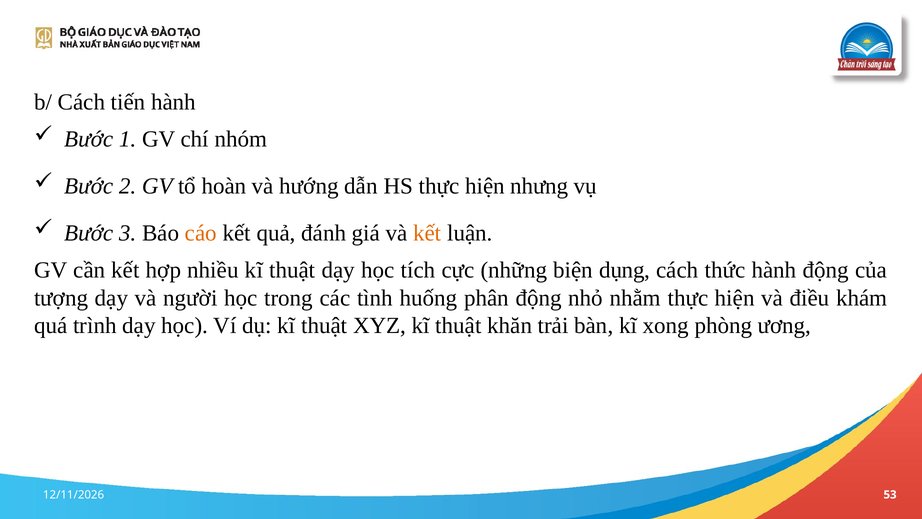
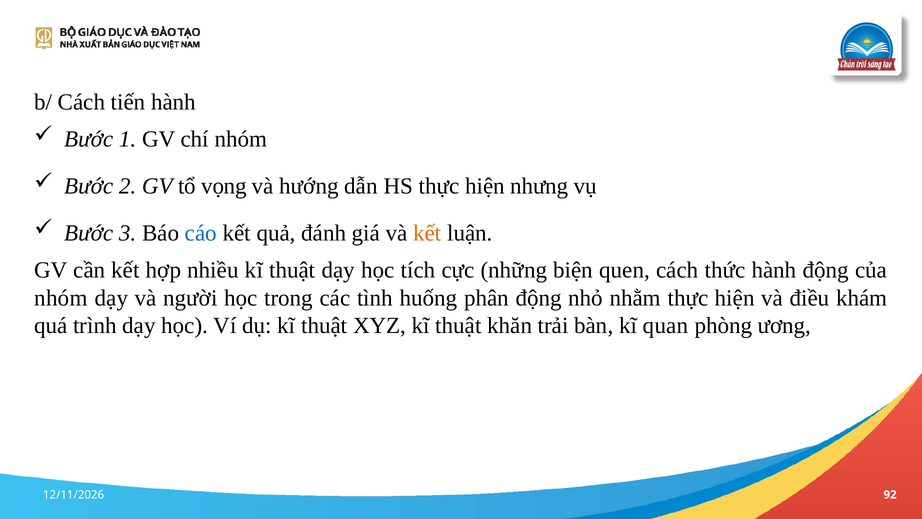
hoàn: hoàn -> vọng
cáo colour: orange -> blue
dụng: dụng -> quen
tượng at (61, 298): tượng -> nhóm
xong: xong -> quan
53: 53 -> 92
